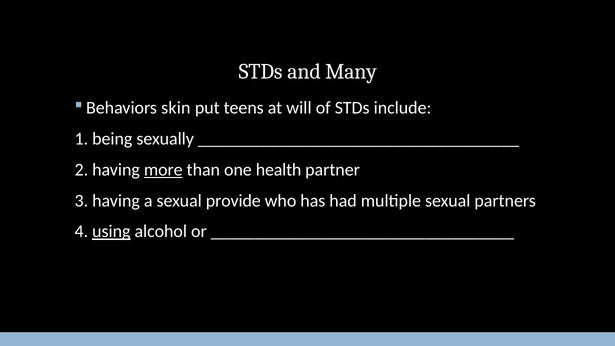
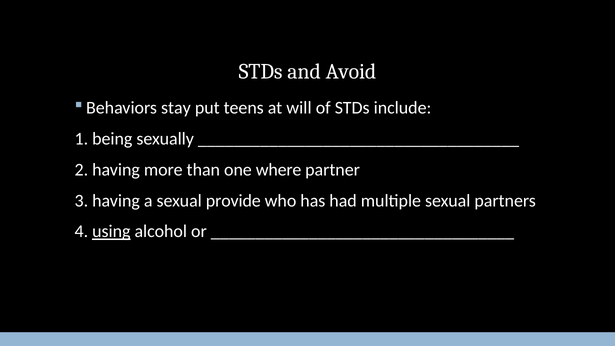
Many: Many -> Avoid
skin: skin -> stay
more underline: present -> none
health: health -> where
